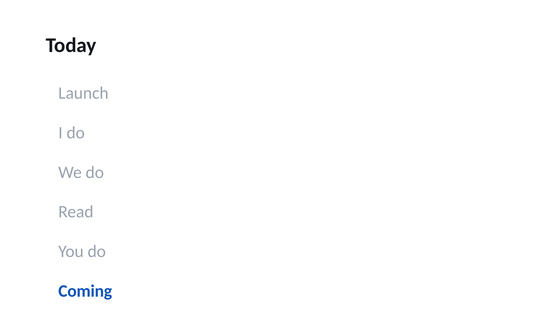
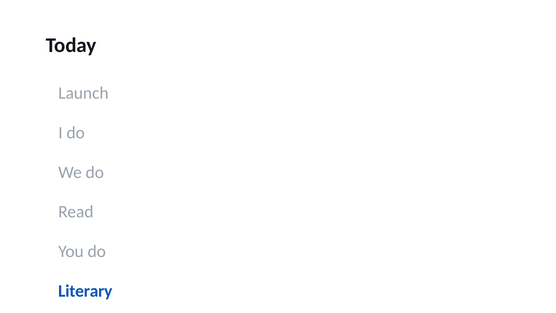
Coming: Coming -> Literary
